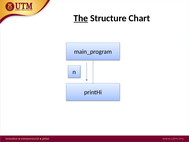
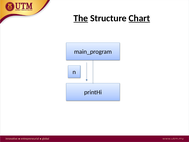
Chart underline: none -> present
